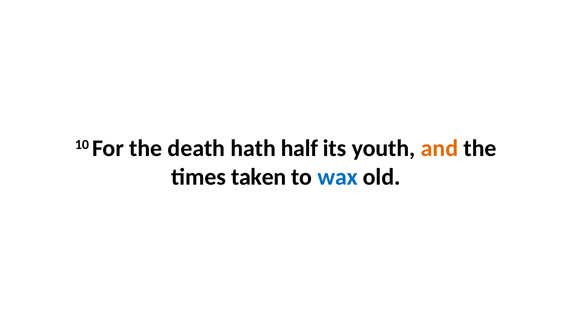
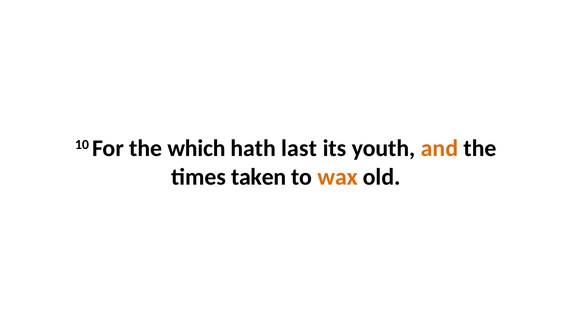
death: death -> which
half: half -> last
wax colour: blue -> orange
